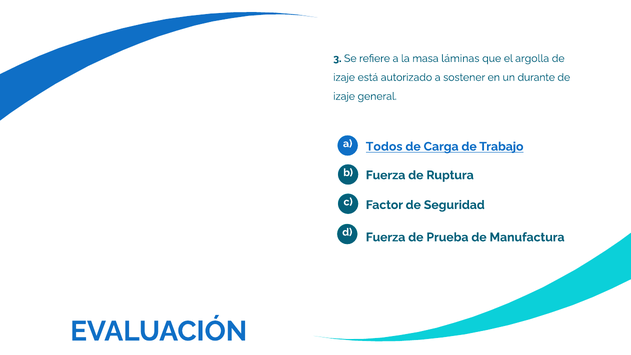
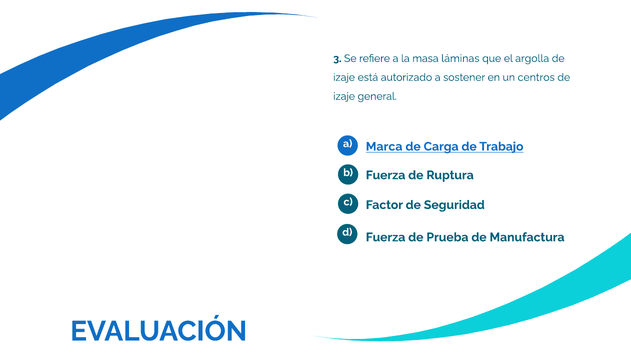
durante: durante -> centros
Todos: Todos -> Marca
